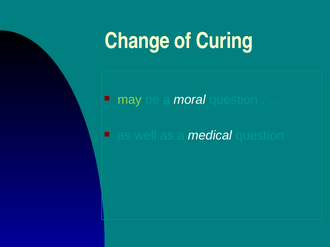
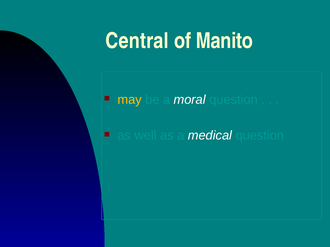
Change: Change -> Central
Curing: Curing -> Manito
may colour: light green -> yellow
